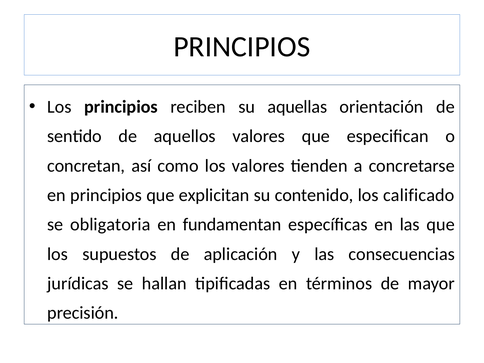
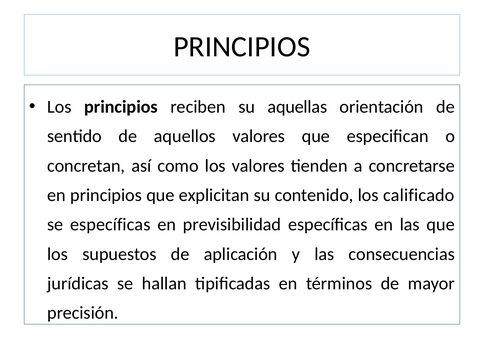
se obligatoria: obligatoria -> específicas
fundamentan: fundamentan -> previsibilidad
